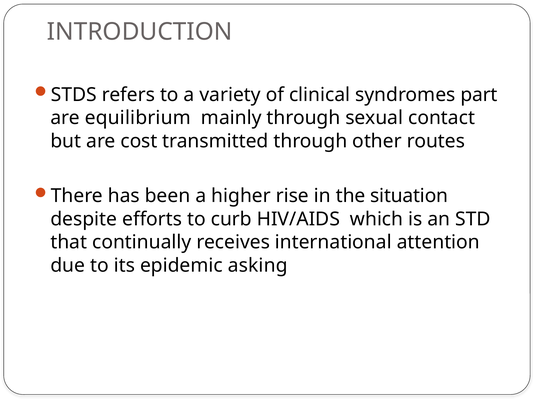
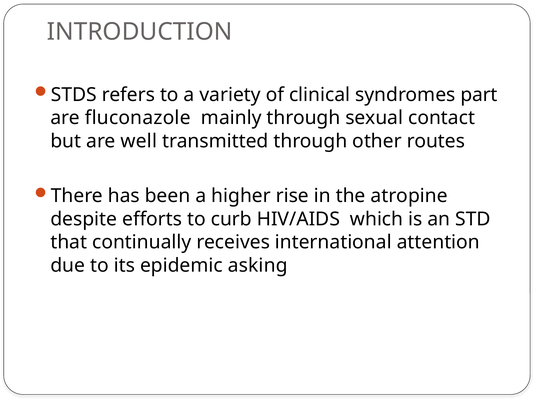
equilibrium: equilibrium -> fluconazole
cost: cost -> well
situation: situation -> atropine
